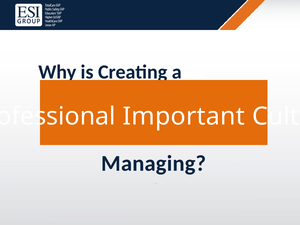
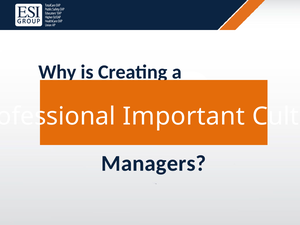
Managing: Managing -> Managers
